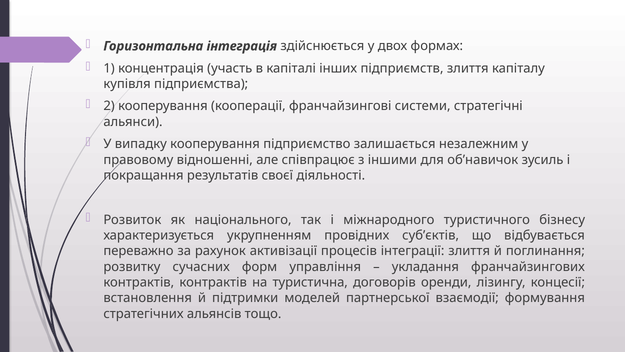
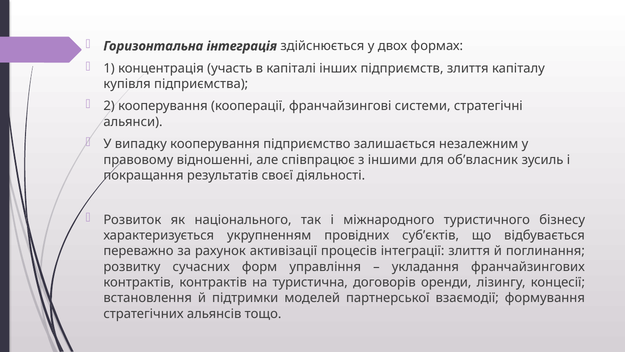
об’навичок: об’навичок -> об’власник
